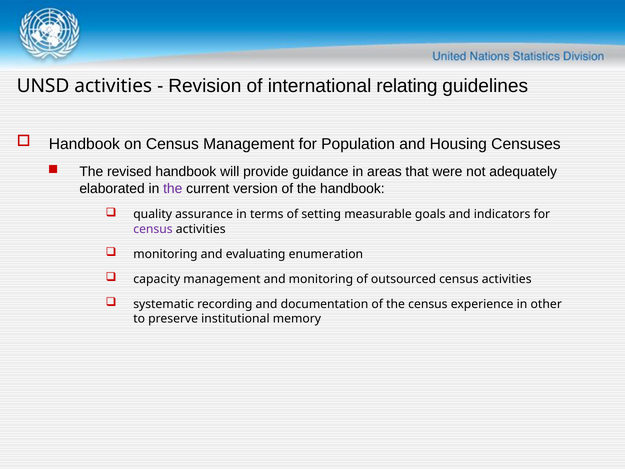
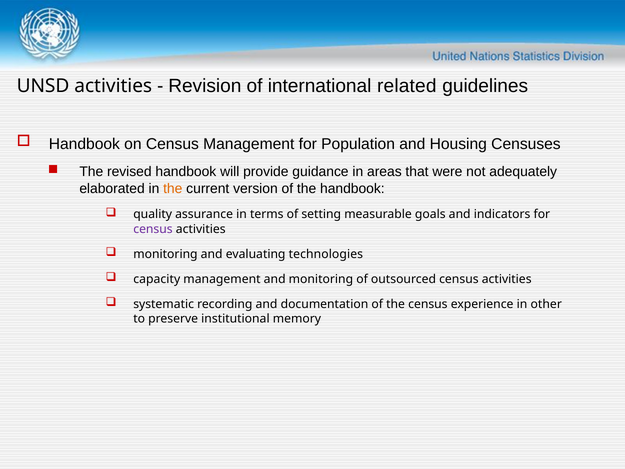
relating: relating -> related
the at (173, 188) colour: purple -> orange
enumeration: enumeration -> technologies
